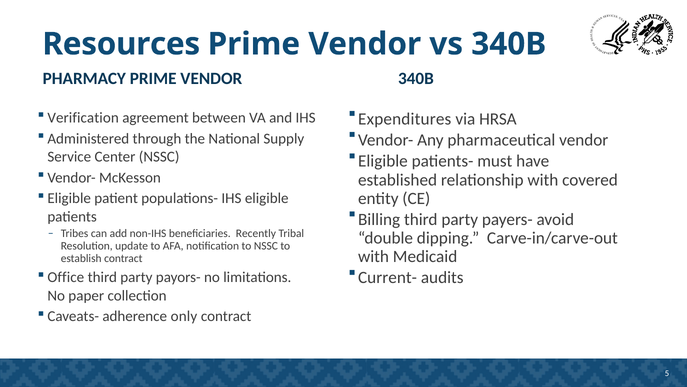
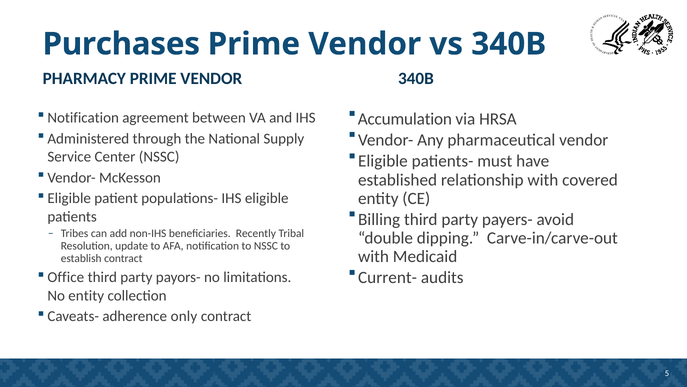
Resources: Resources -> Purchases
Expenditures: Expenditures -> Accumulation
Verification at (83, 117): Verification -> Notification
No paper: paper -> entity
